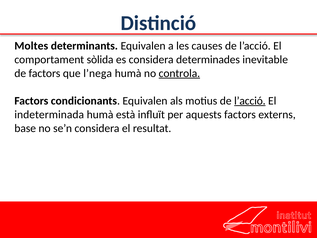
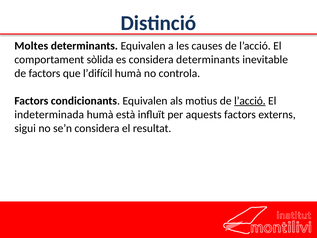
considera determinades: determinades -> determinants
l’nega: l’nega -> l’difícil
controla underline: present -> none
base: base -> sigui
